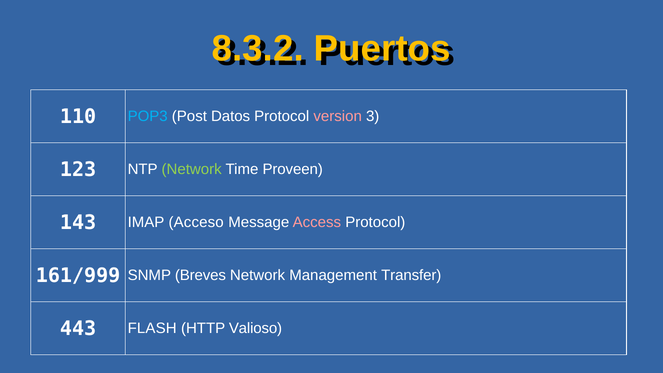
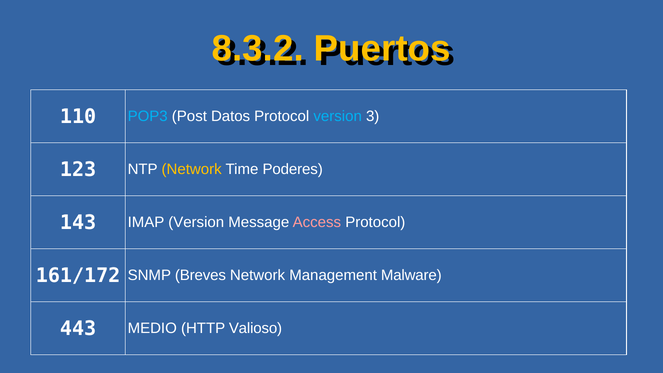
version at (338, 116) colour: pink -> light blue
Network at (192, 169) colour: light green -> yellow
Proveen: Proveen -> Poderes
IMAP Acceso: Acceso -> Version
161/999: 161/999 -> 161/172
Transfer: Transfer -> Malware
FLASH: FLASH -> MEDIO
